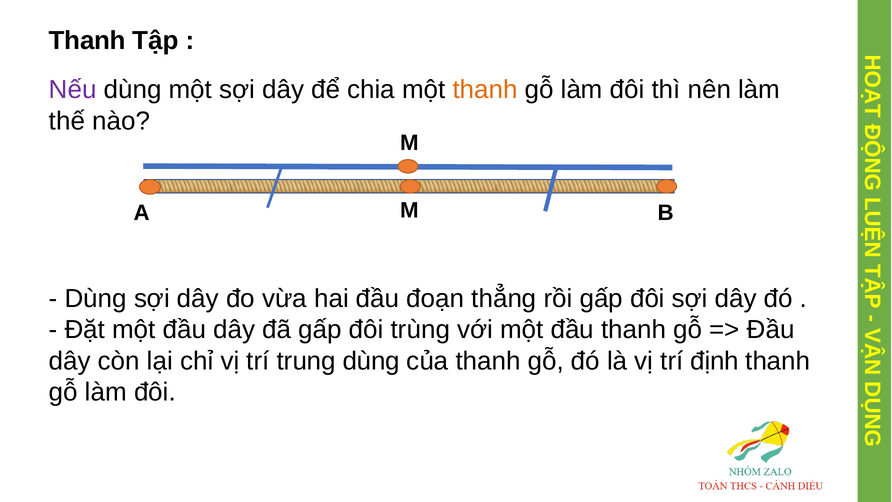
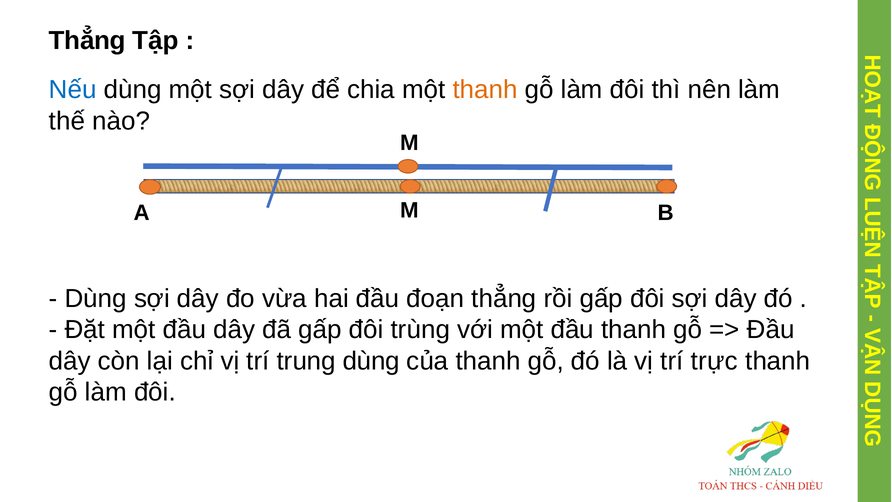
Thanh at (87, 41): Thanh -> Thẳng
Nếu colour: purple -> blue
định: định -> trực
